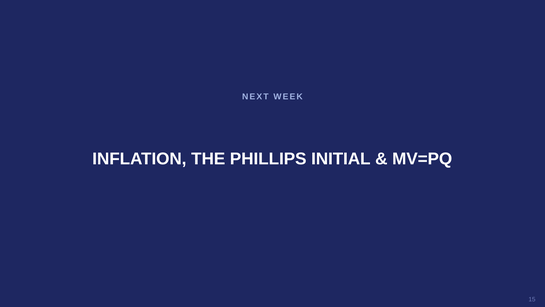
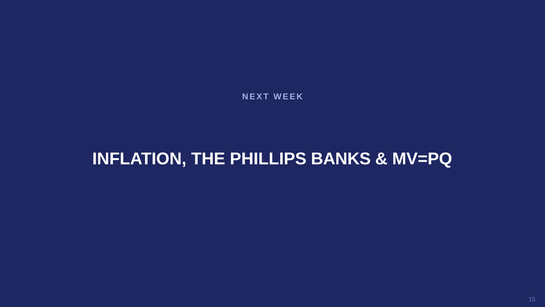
INITIAL: INITIAL -> BANKS
